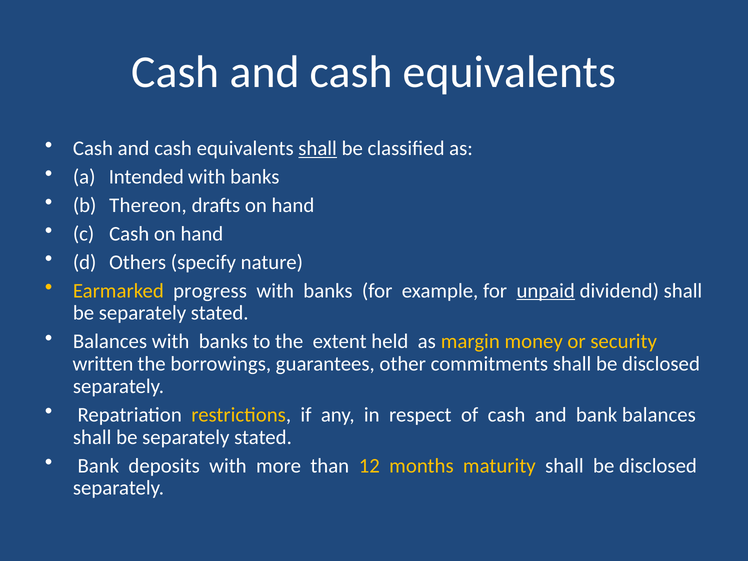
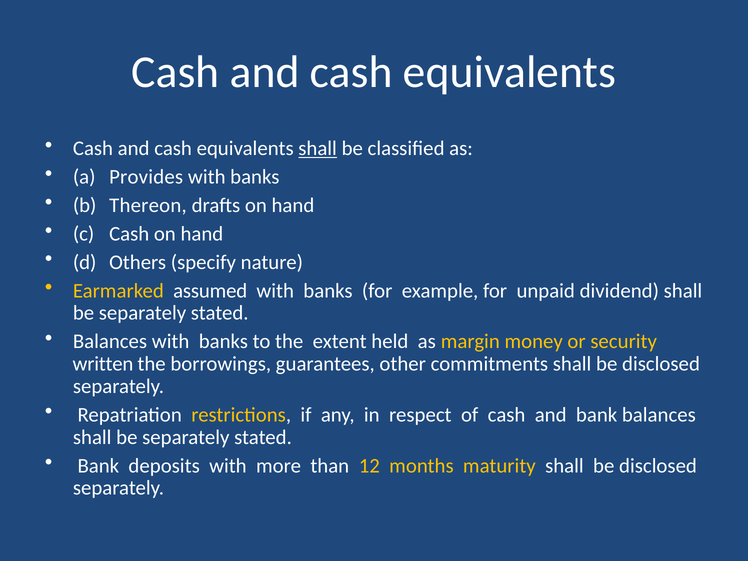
Intended: Intended -> Provides
progress: progress -> assumed
unpaid underline: present -> none
